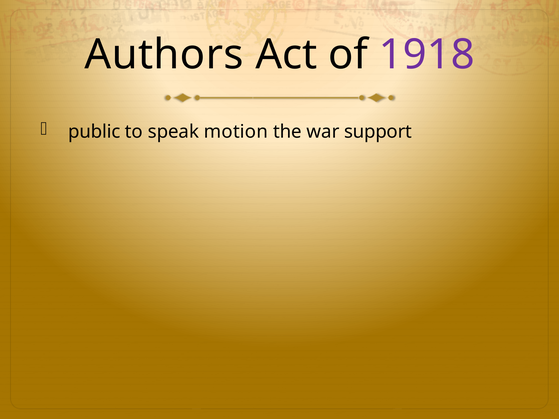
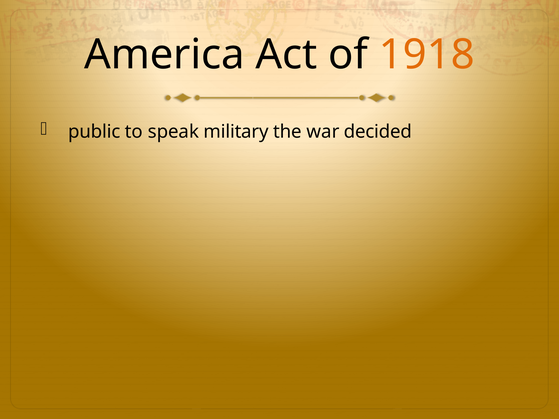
Authors: Authors -> America
1918 colour: purple -> orange
motion: motion -> military
support: support -> decided
